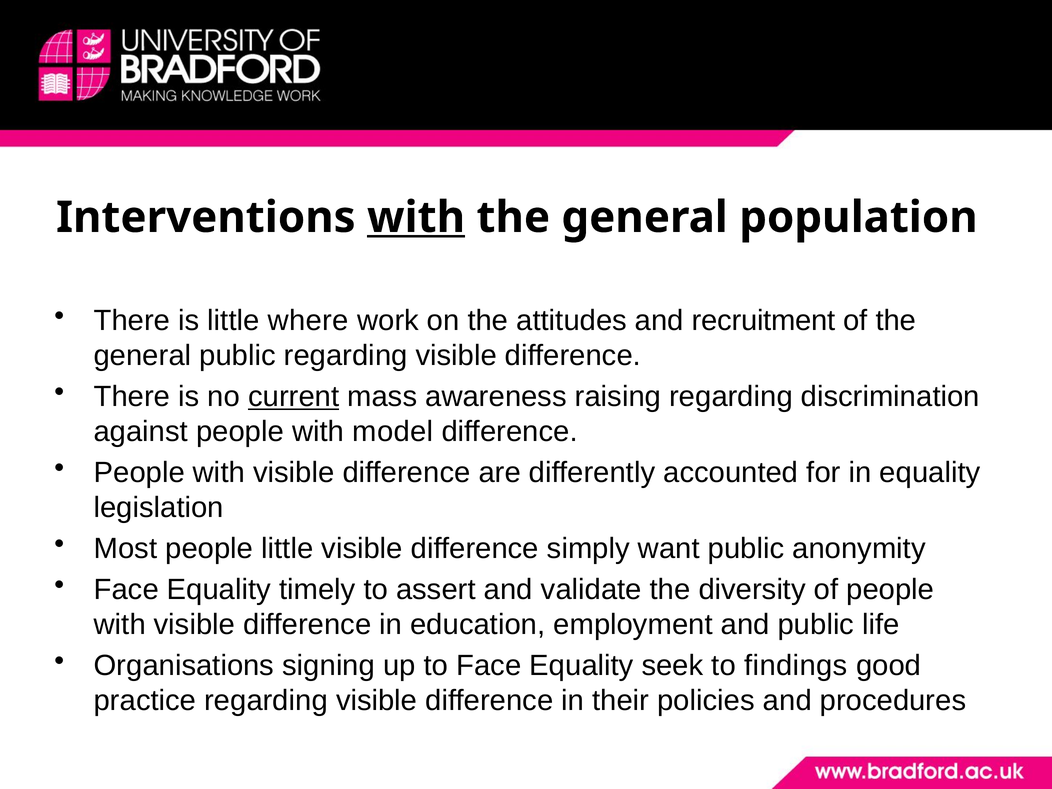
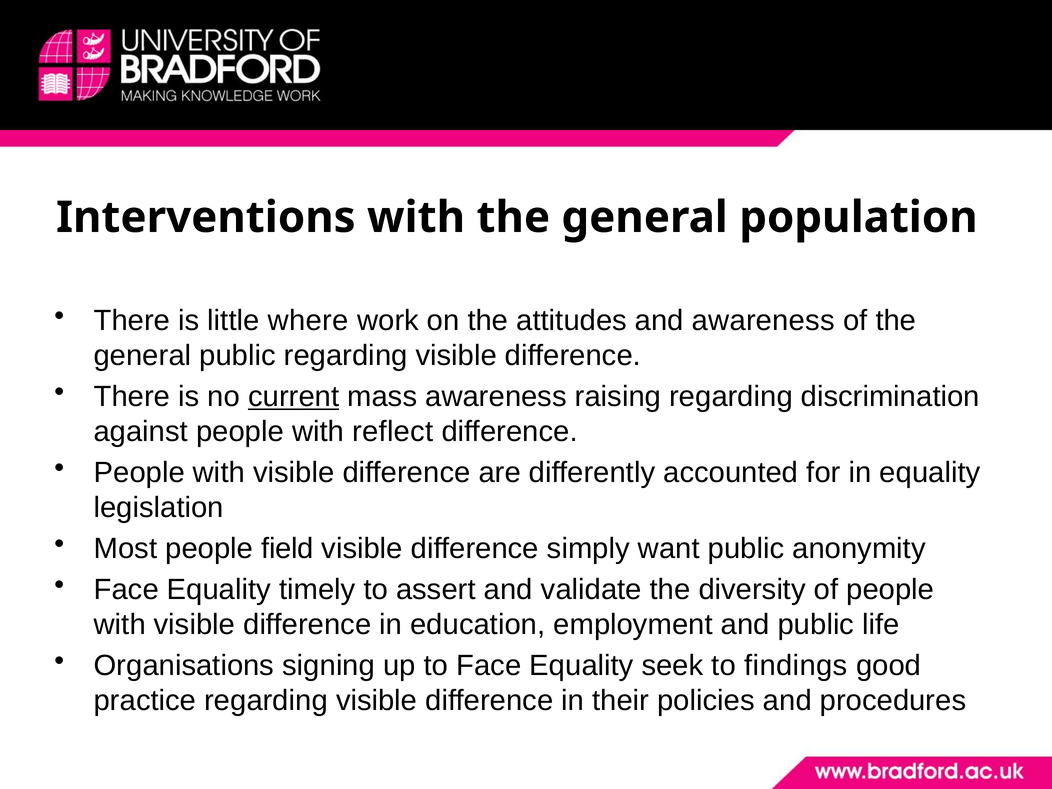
with at (416, 217) underline: present -> none
and recruitment: recruitment -> awareness
model: model -> reflect
people little: little -> field
